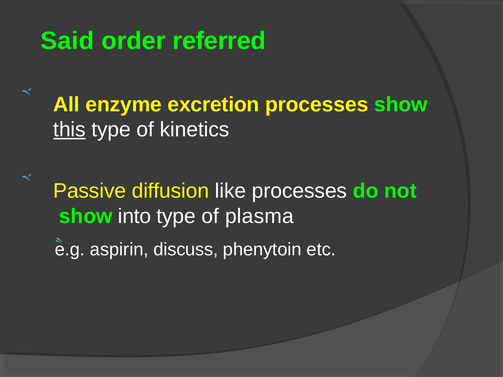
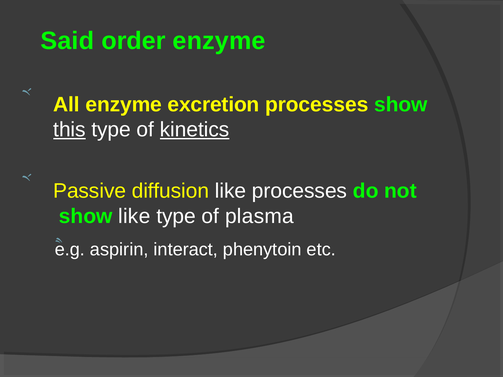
order referred: referred -> enzyme
kinetics underline: none -> present
show into: into -> like
discuss: discuss -> interact
